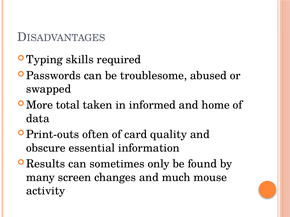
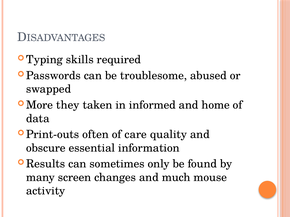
total: total -> they
card: card -> care
